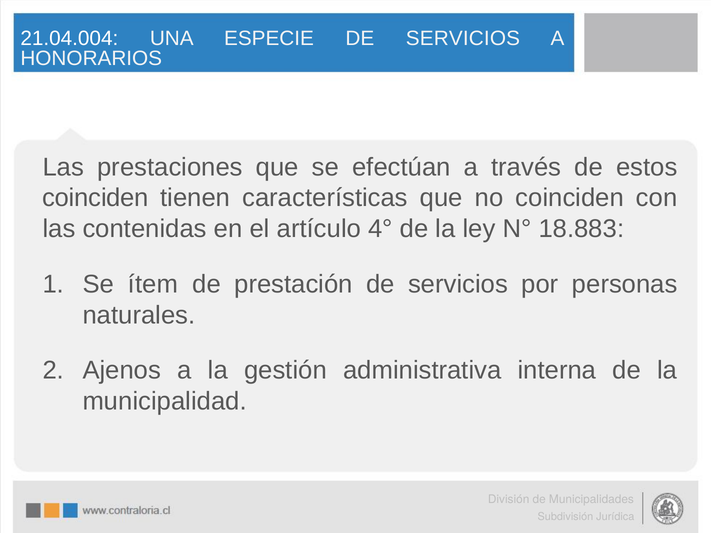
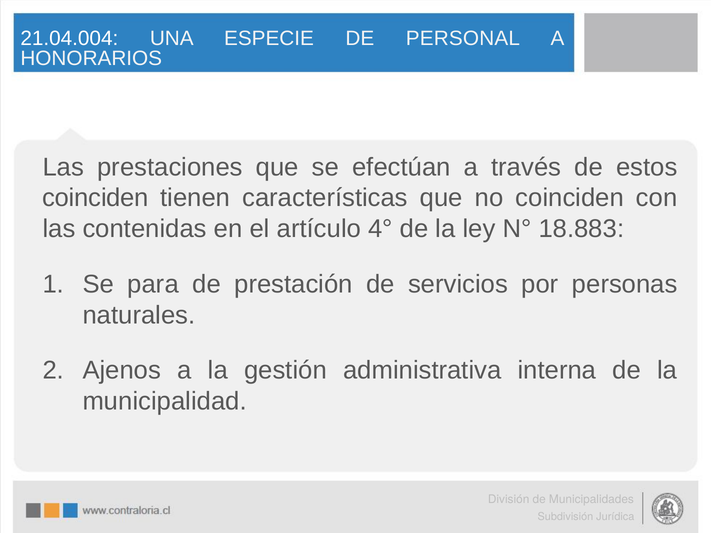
ESPECIE DE SERVICIOS: SERVICIOS -> PERSONAL
ítem: ítem -> para
